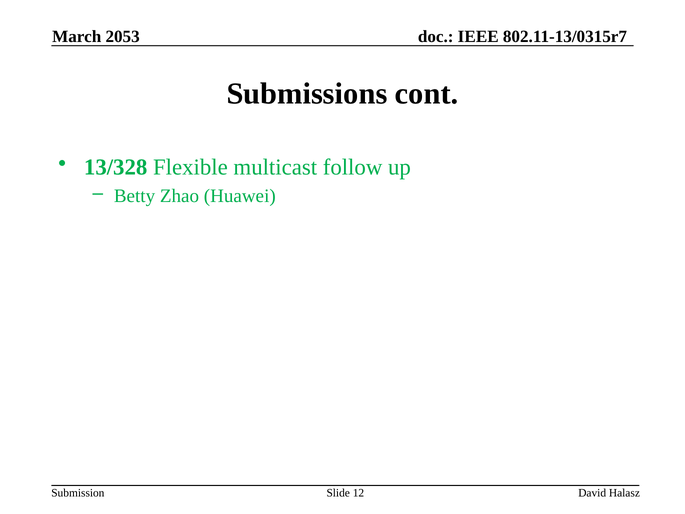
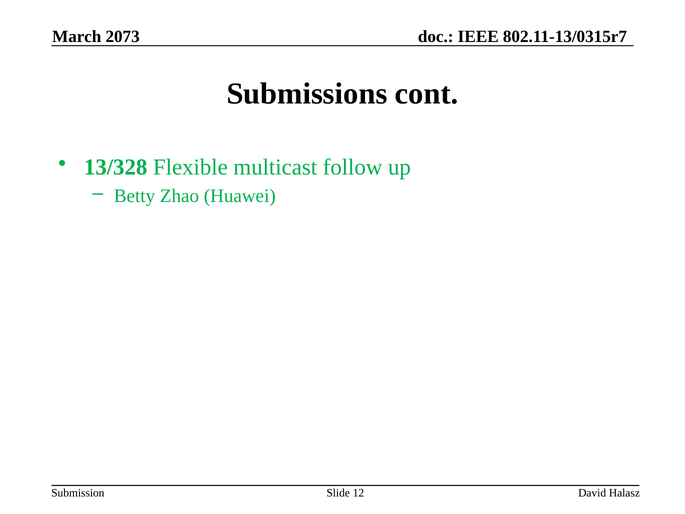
2053: 2053 -> 2073
